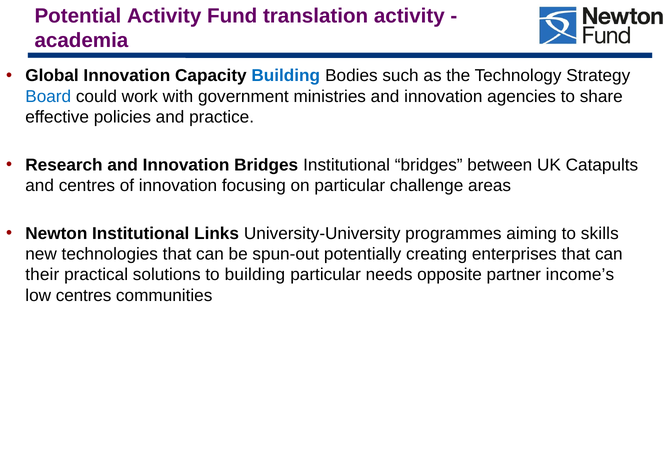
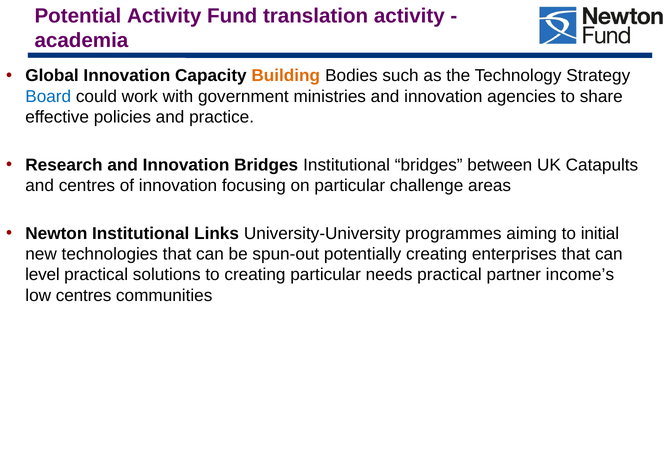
Building at (286, 76) colour: blue -> orange
skills: skills -> initial
their: their -> level
to building: building -> creating
needs opposite: opposite -> practical
